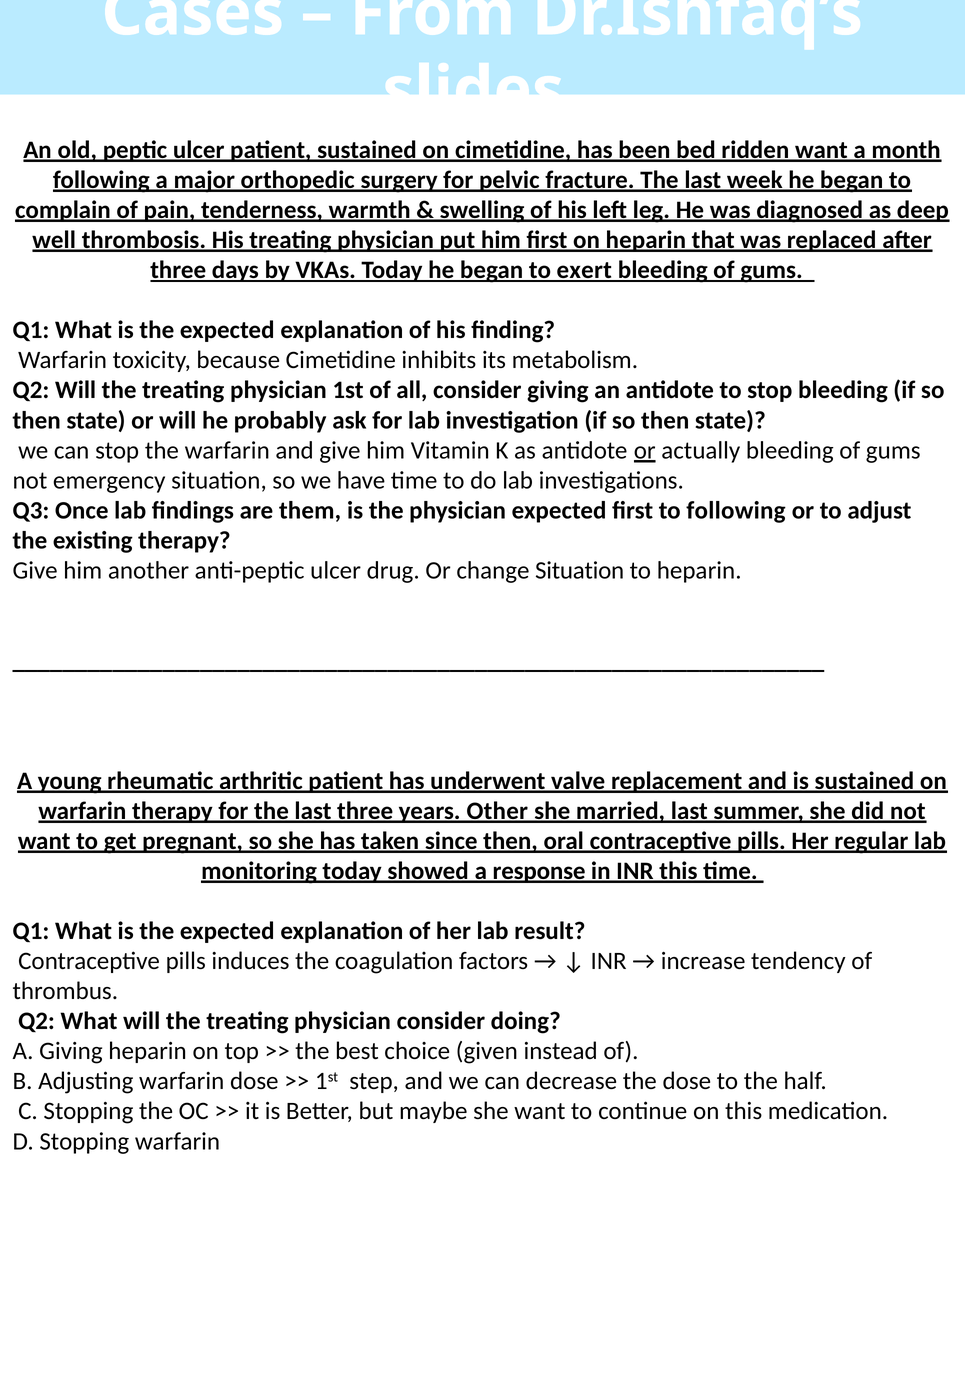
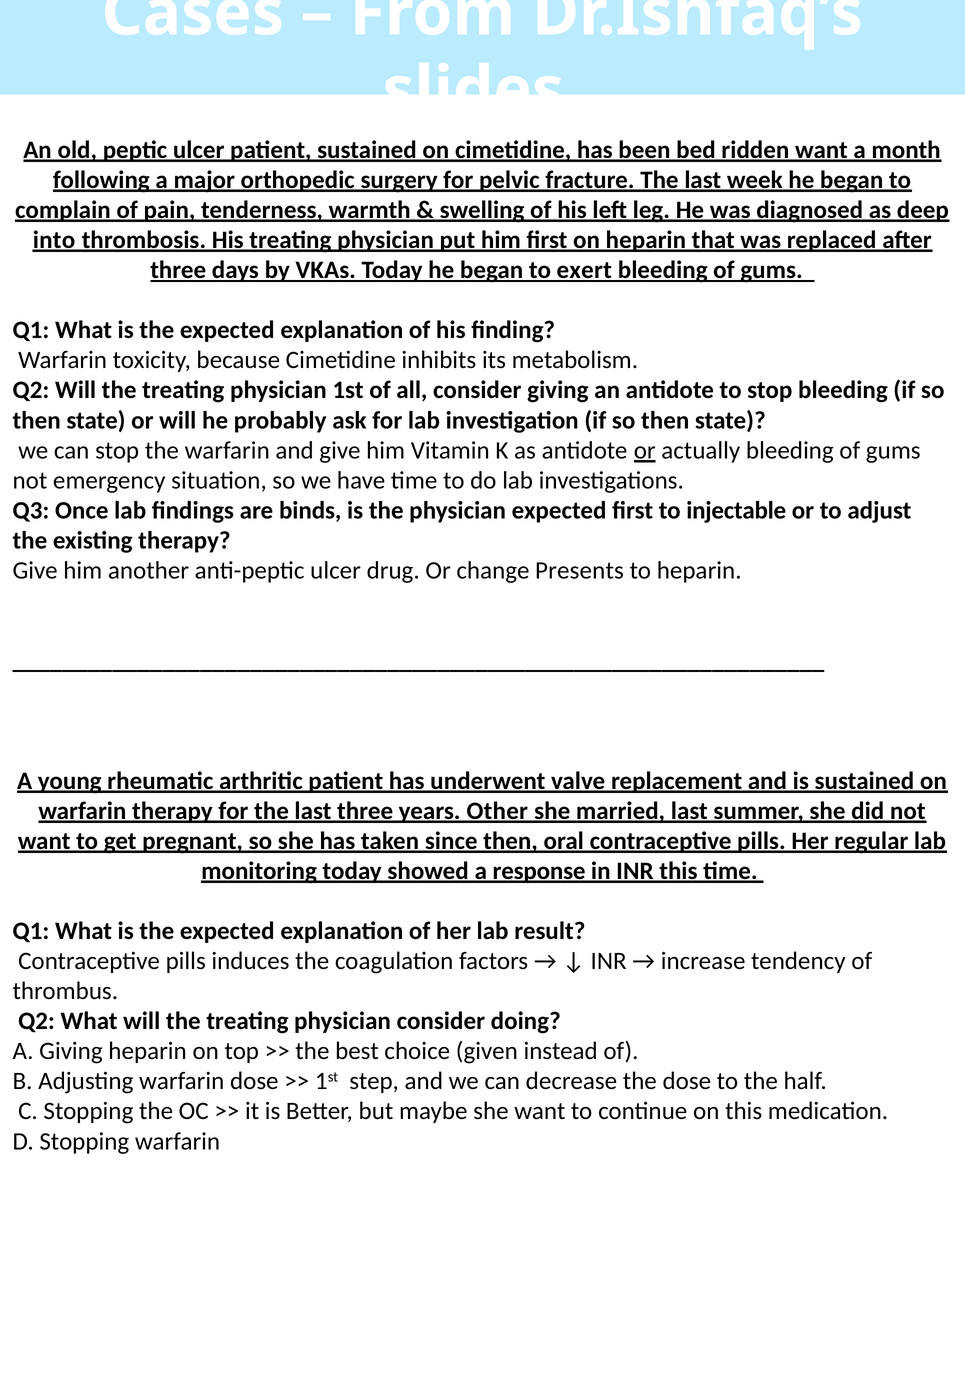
well: well -> into
them: them -> binds
to following: following -> injectable
change Situation: Situation -> Presents
